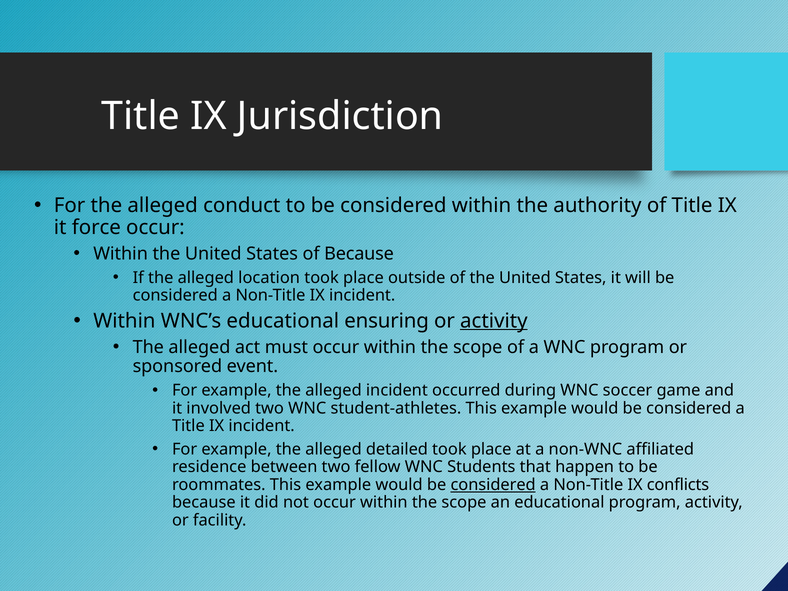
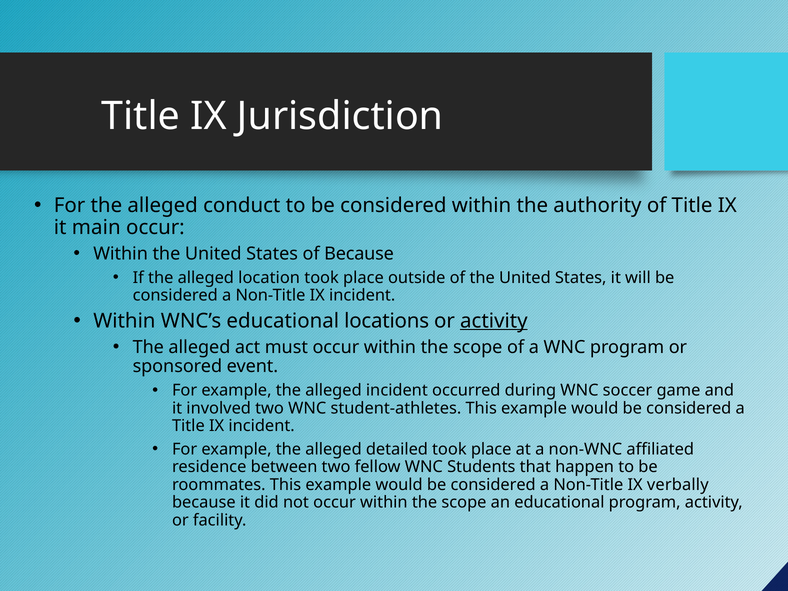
force: force -> main
ensuring: ensuring -> locations
considered at (493, 485) underline: present -> none
conflicts: conflicts -> verbally
